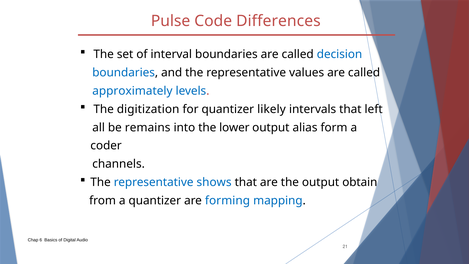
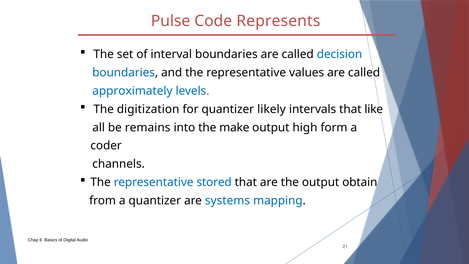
Differences: Differences -> Represents
left: left -> like
lower: lower -> make
alias: alias -> high
shows: shows -> stored
forming: forming -> systems
